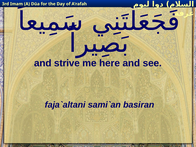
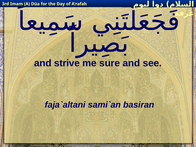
here: here -> sure
